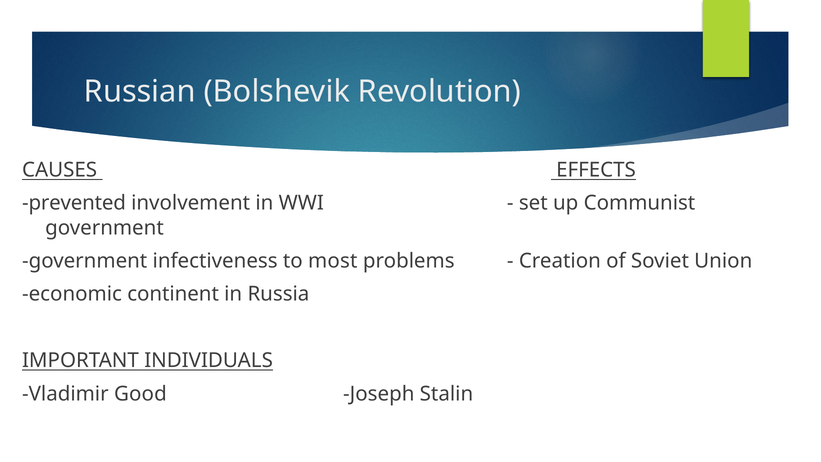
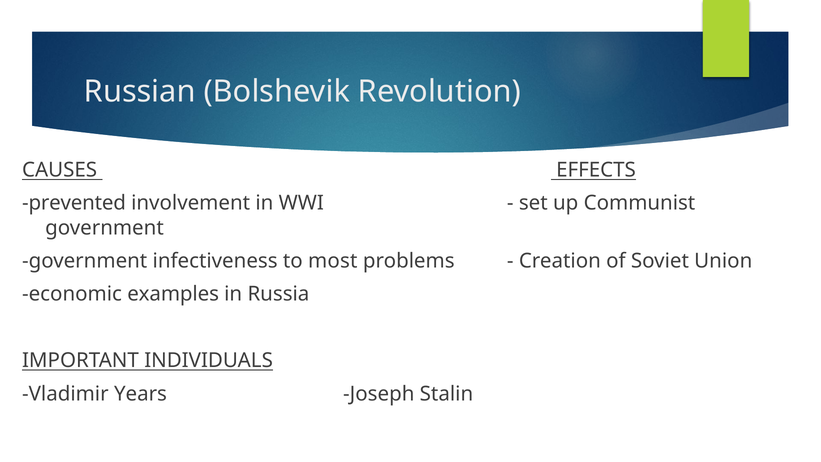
continent: continent -> examples
Good: Good -> Years
